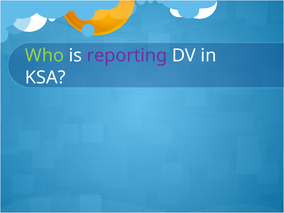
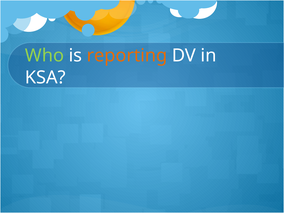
reporting colour: purple -> orange
